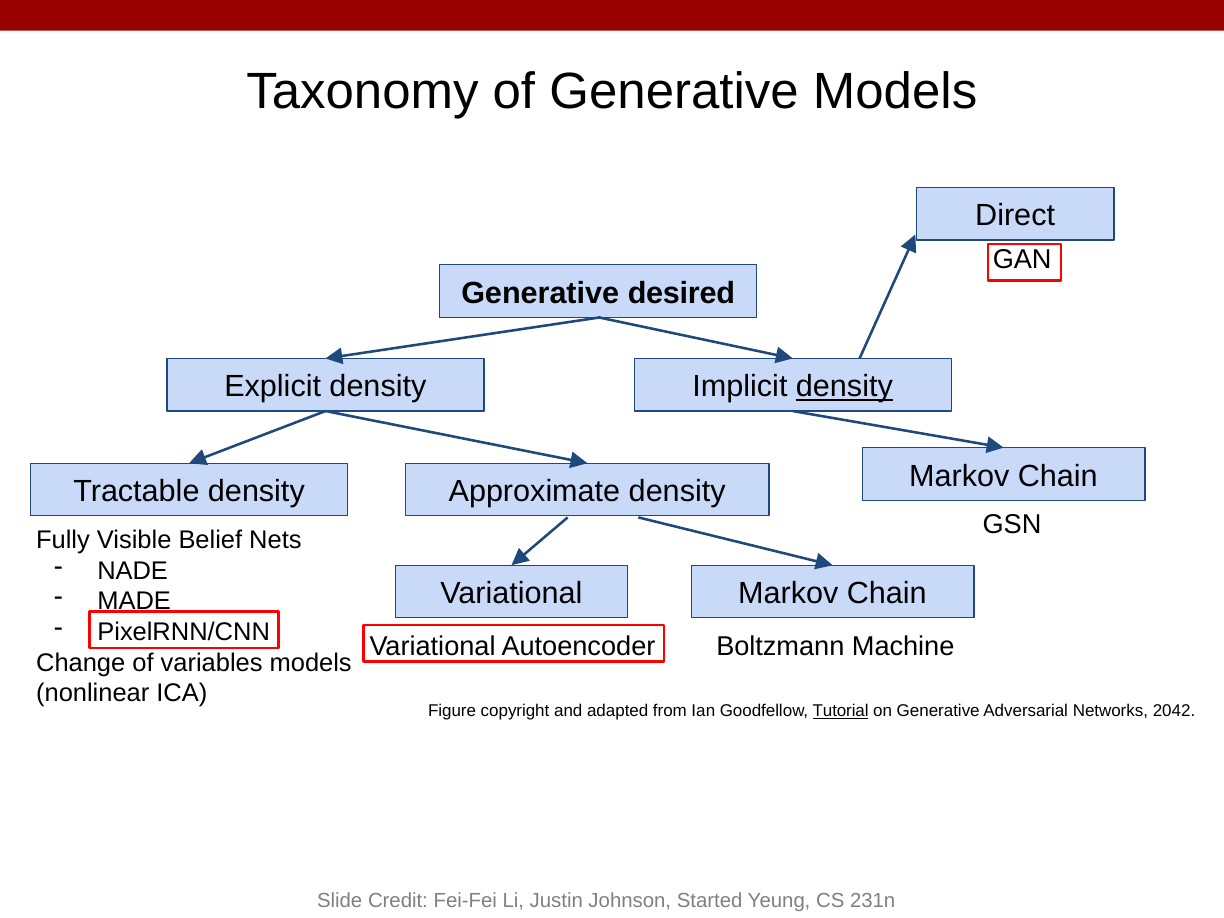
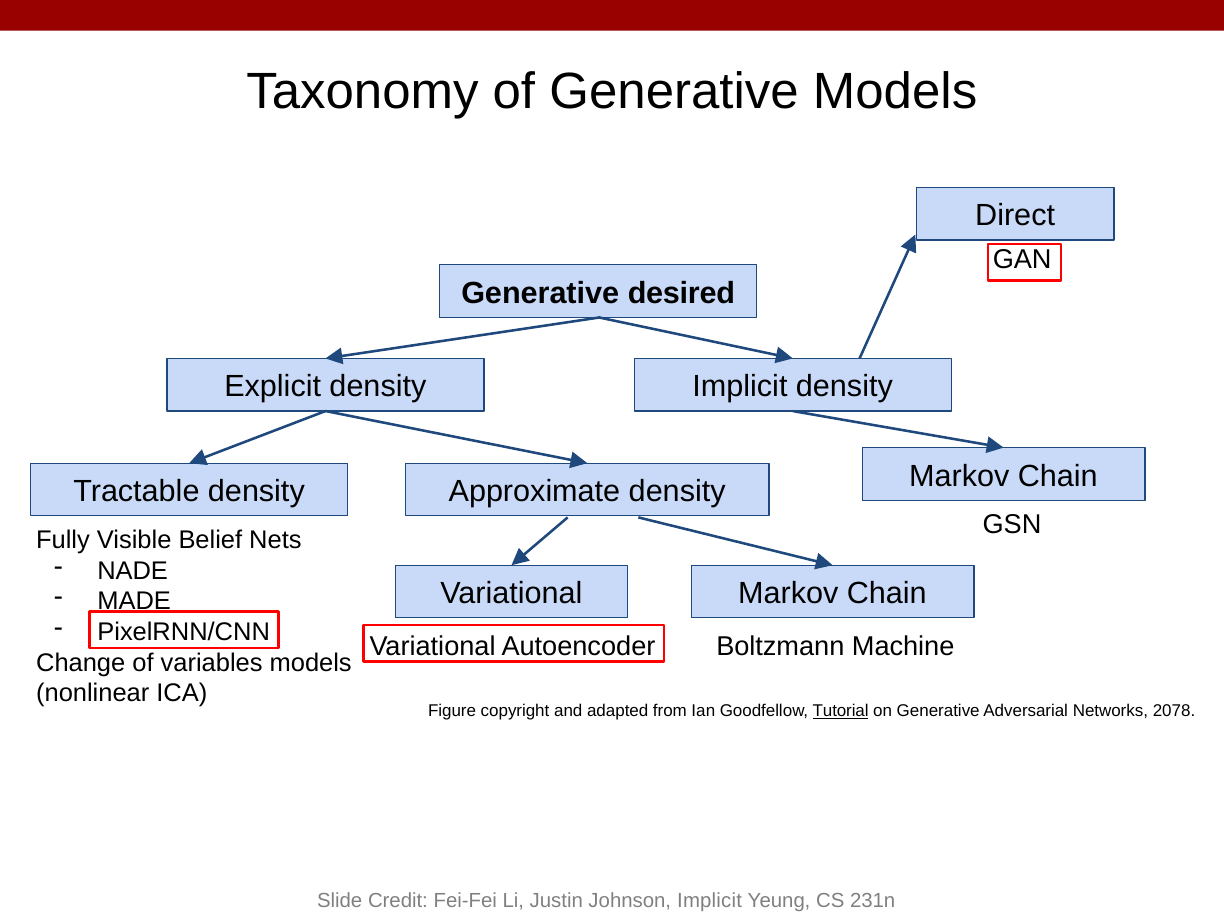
density at (844, 387) underline: present -> none
2042: 2042 -> 2078
Johnson Started: Started -> Implicit
